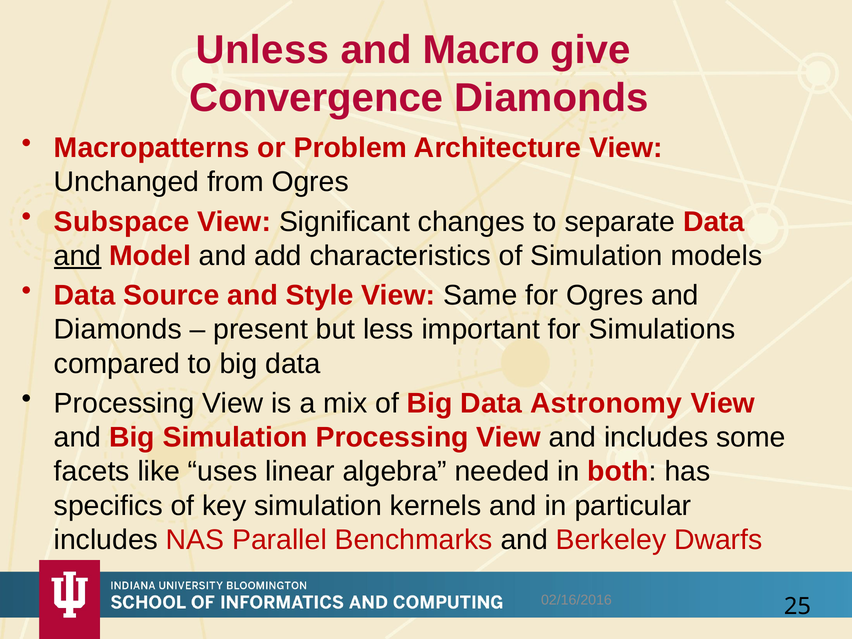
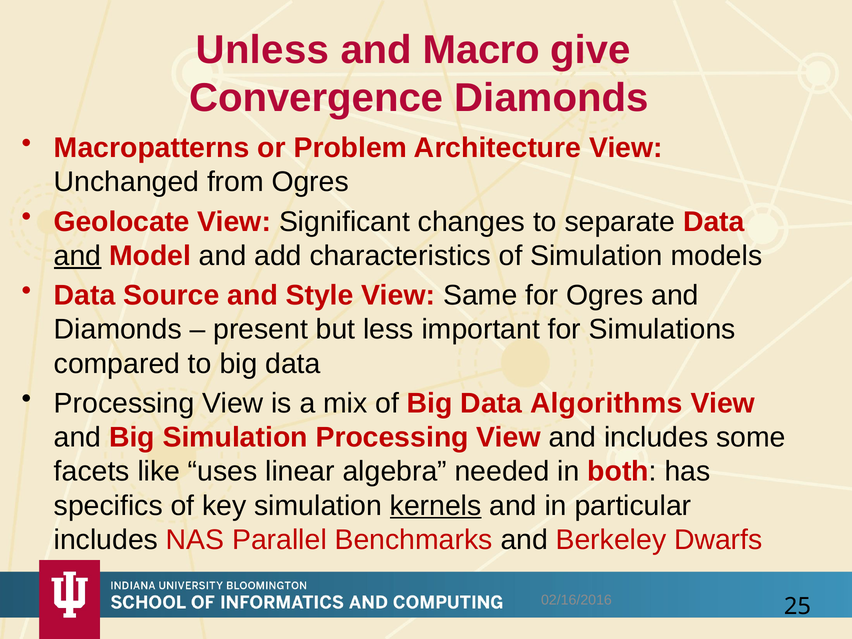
Subspace: Subspace -> Geolocate
Astronomy: Astronomy -> Algorithms
kernels underline: none -> present
